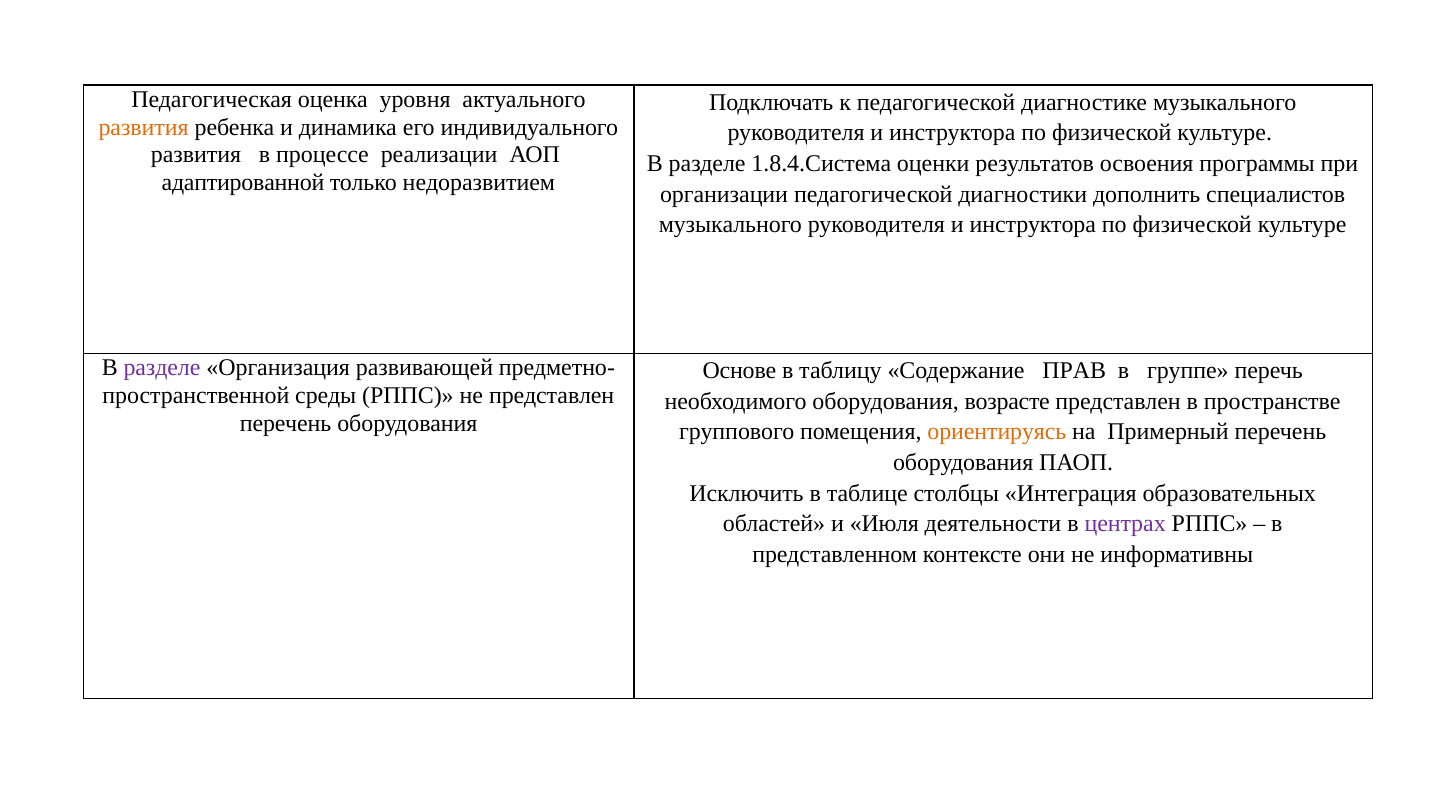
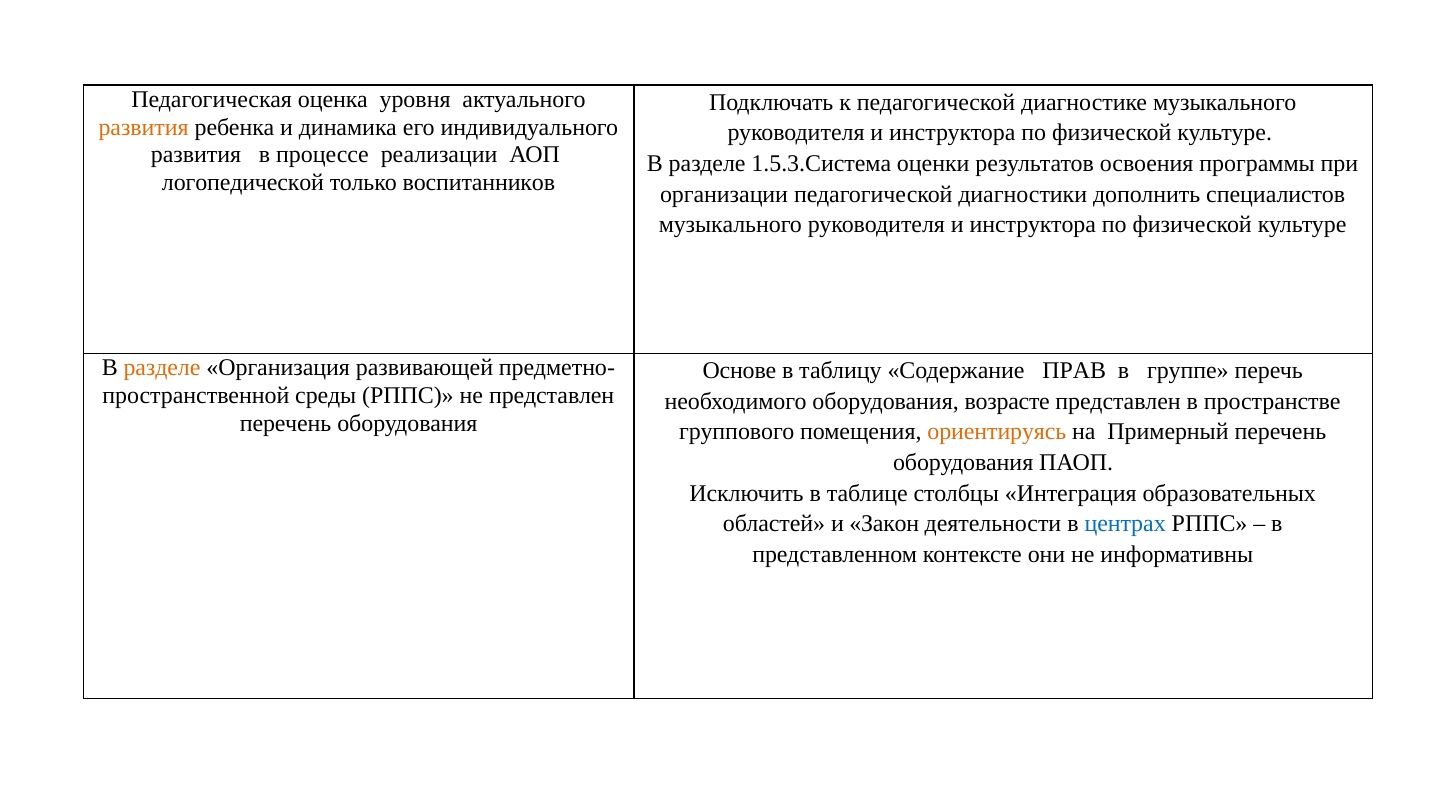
1.8.4.Система: 1.8.4.Система -> 1.5.3.Система
адаптированной: адаптированной -> логопедической
недоразвитием: недоразвитием -> воспитанников
разделе at (162, 368) colour: purple -> orange
Июля: Июля -> Закон
центрах colour: purple -> blue
